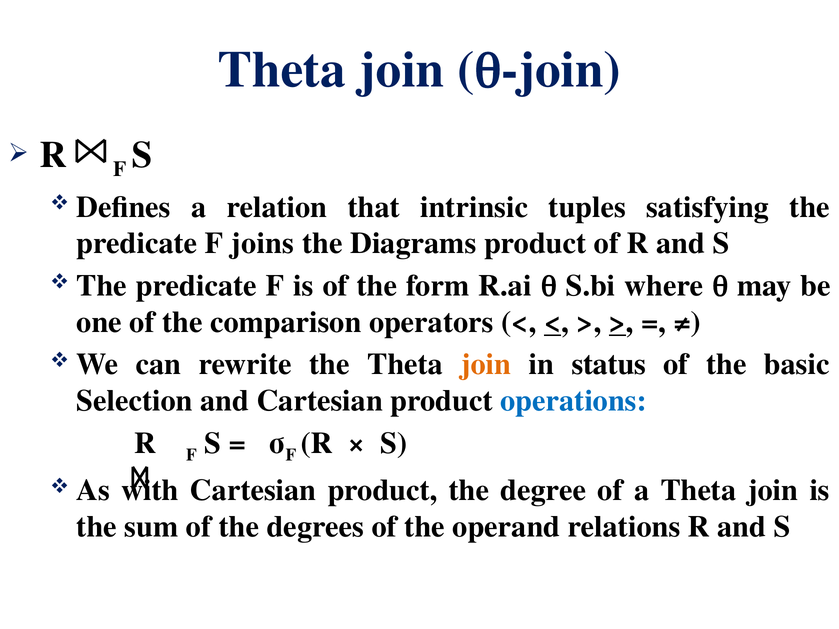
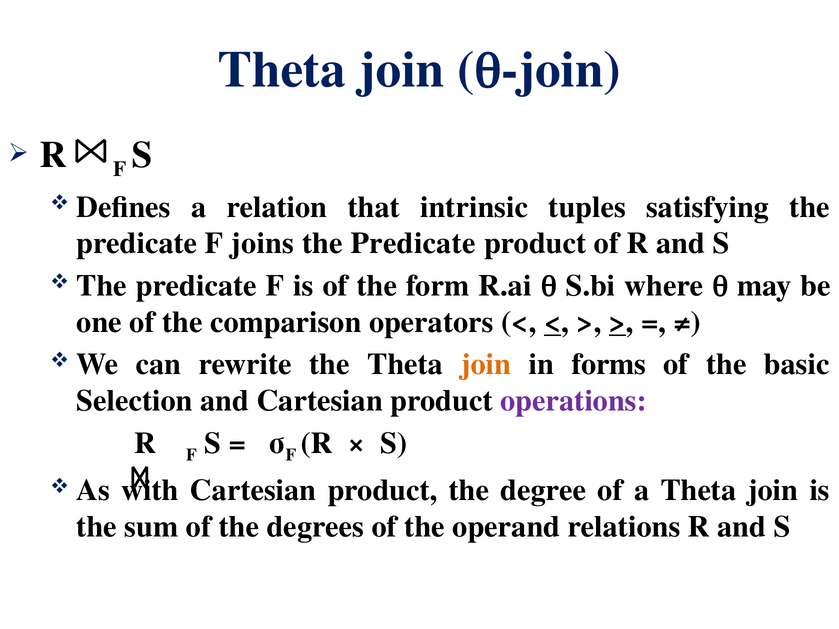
Diagrams at (413, 243): Diagrams -> Predicate
status: status -> forms
operations colour: blue -> purple
